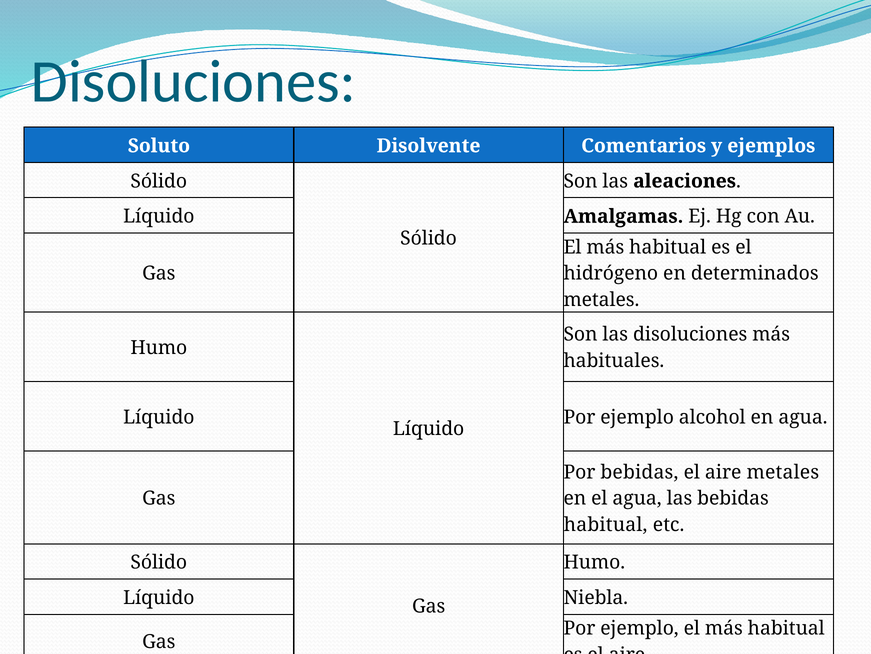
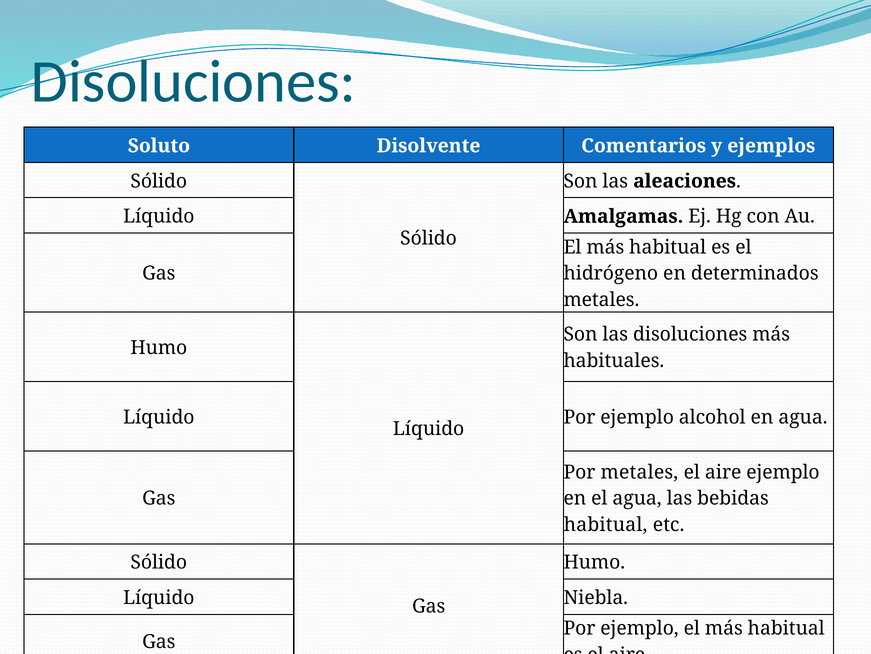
Por bebidas: bebidas -> metales
aire metales: metales -> ejemplo
